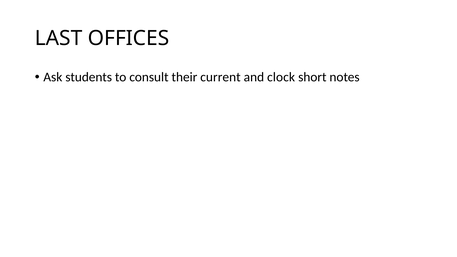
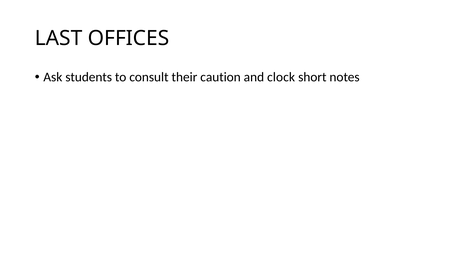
current: current -> caution
